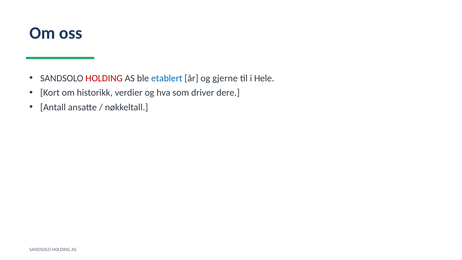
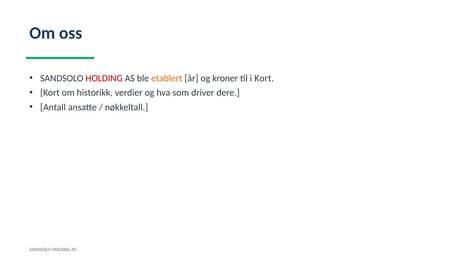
etablert colour: blue -> orange
gjerne: gjerne -> kroner
i Hele: Hele -> Kort
